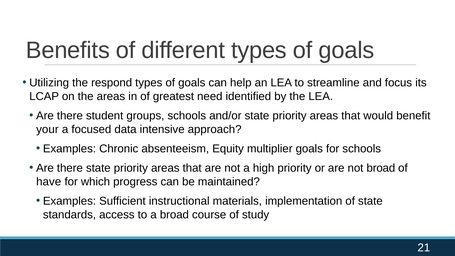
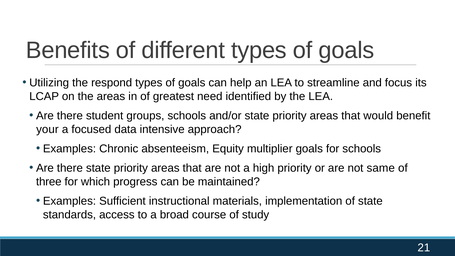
not broad: broad -> same
have: have -> three
